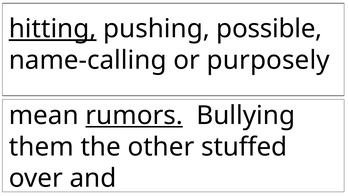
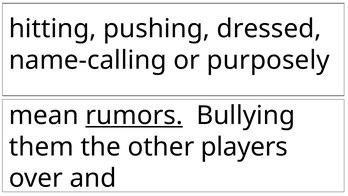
hitting underline: present -> none
possible: possible -> dressed
stuffed: stuffed -> players
